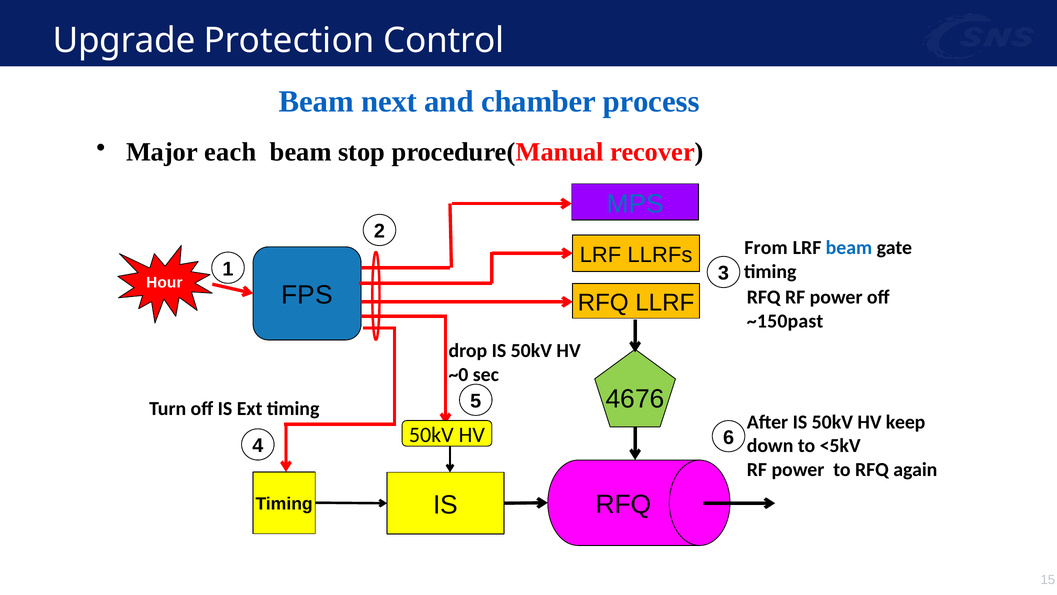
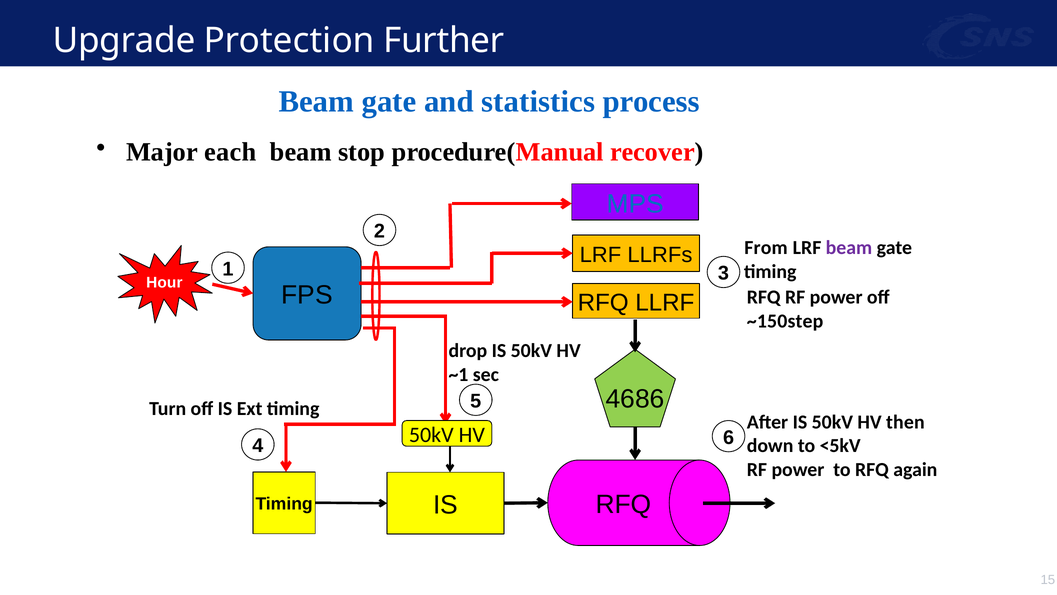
Control: Control -> Further
next at (389, 102): next -> gate
chamber: chamber -> statistics
beam at (849, 248) colour: blue -> purple
~150past: ~150past -> ~150step
~0: ~0 -> ~1
4676: 4676 -> 4686
keep: keep -> then
